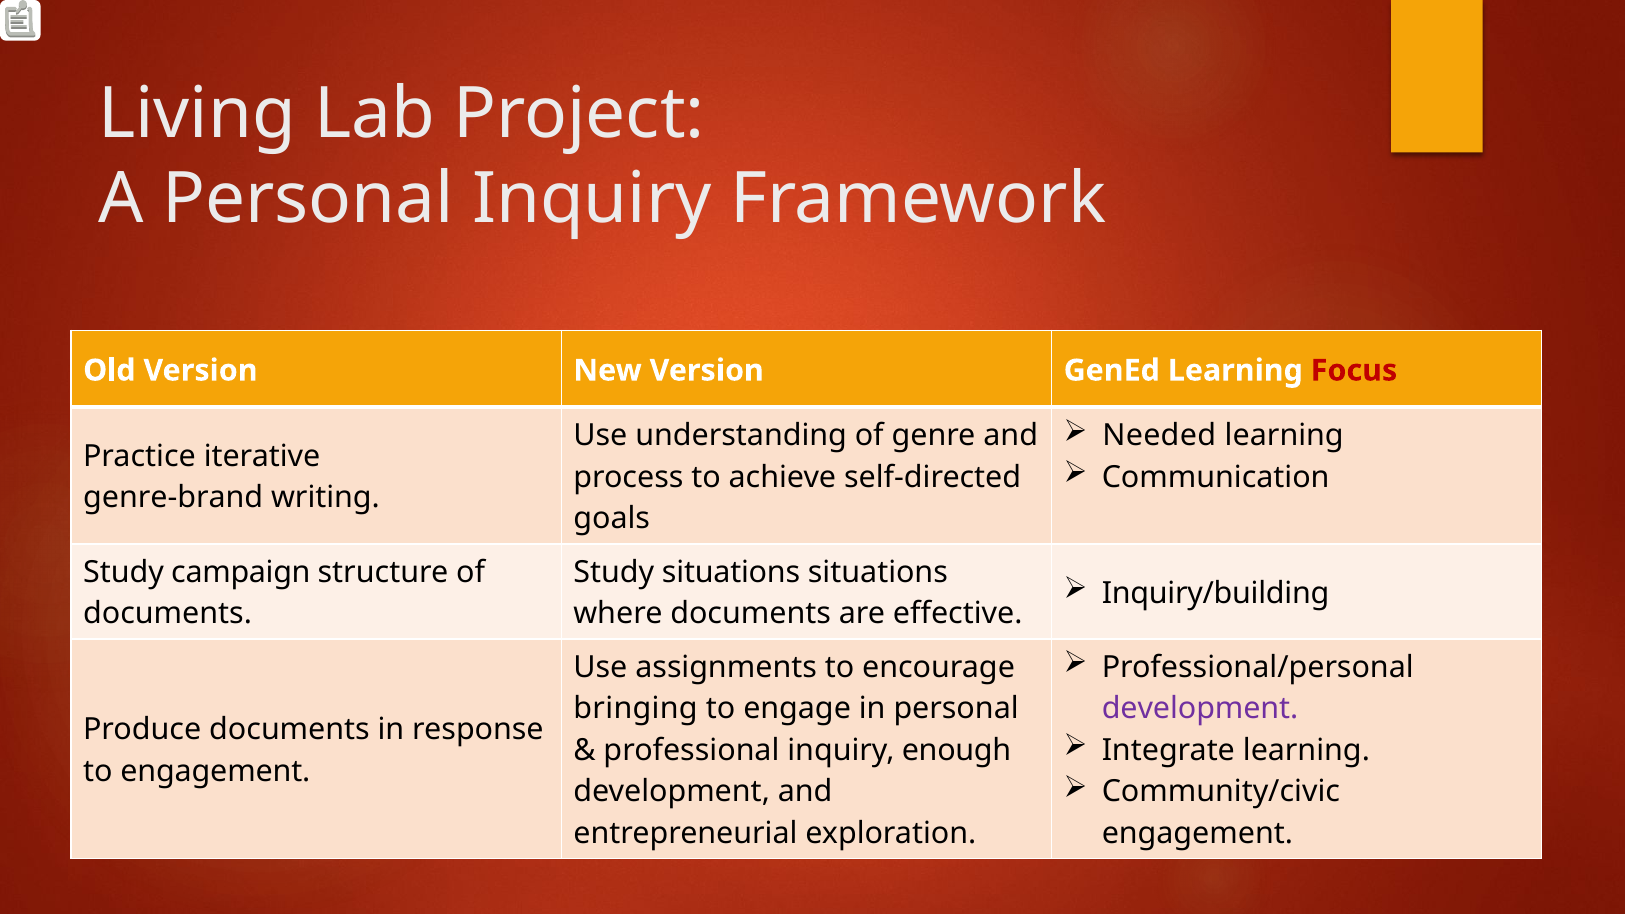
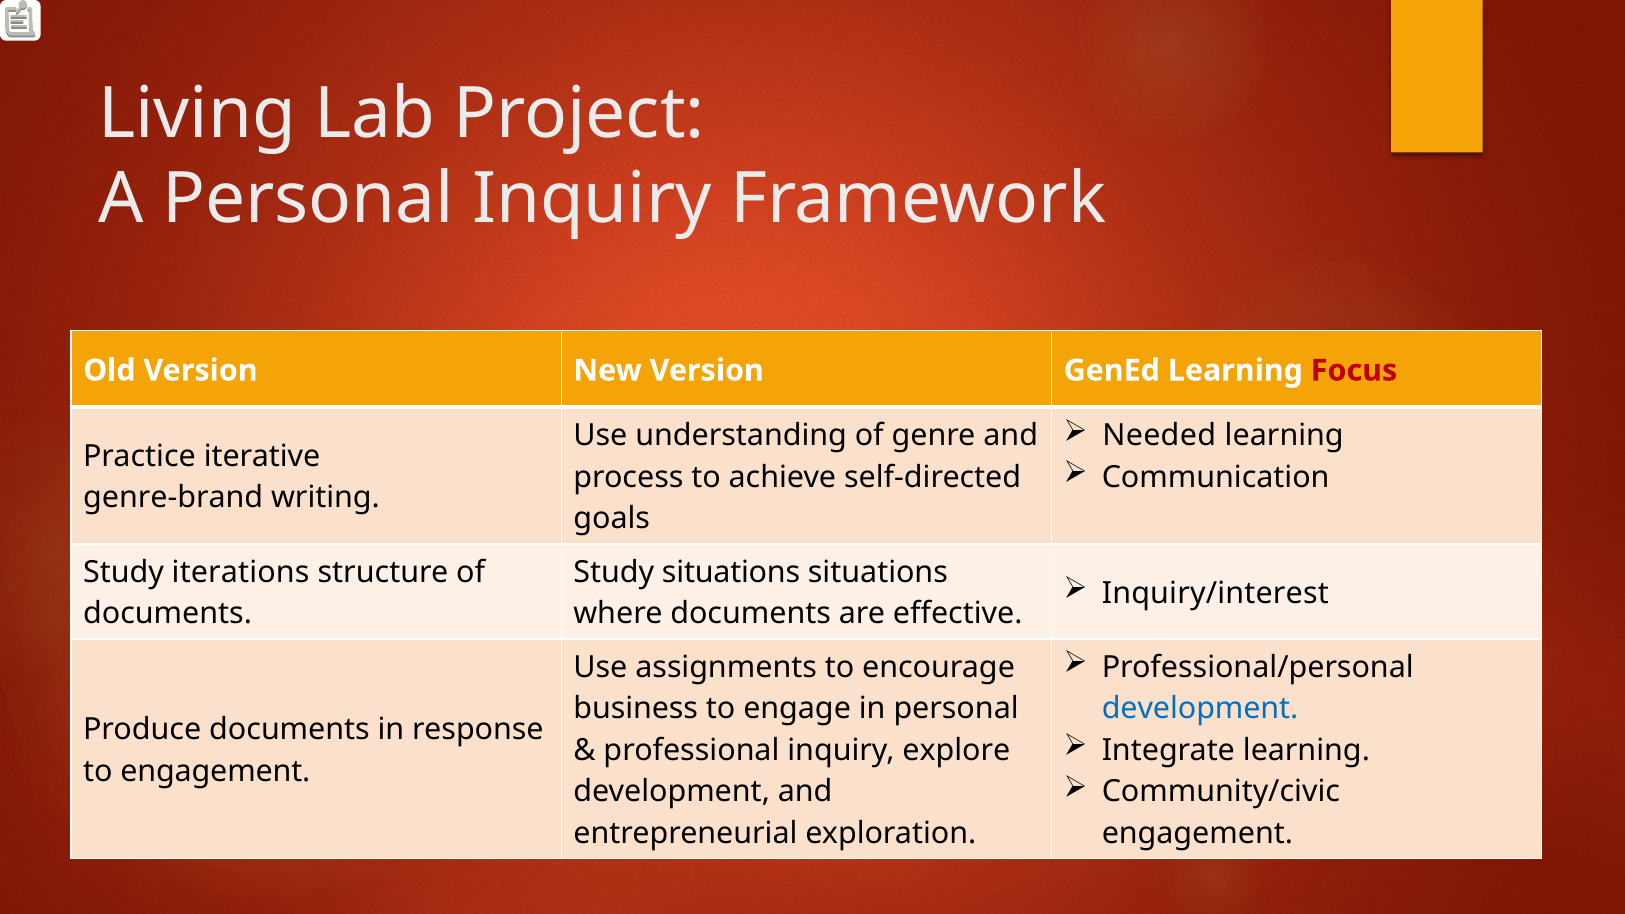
campaign: campaign -> iterations
Inquiry/building: Inquiry/building -> Inquiry/interest
bringing: bringing -> business
development at (1200, 709) colour: purple -> blue
enough: enough -> explore
